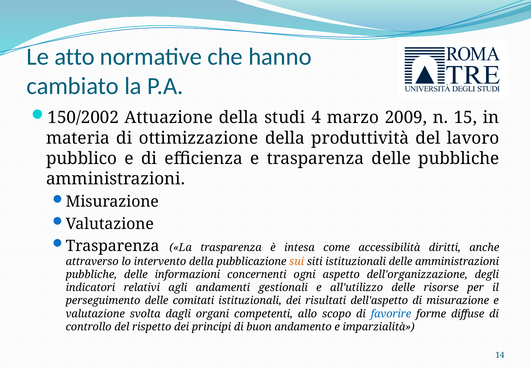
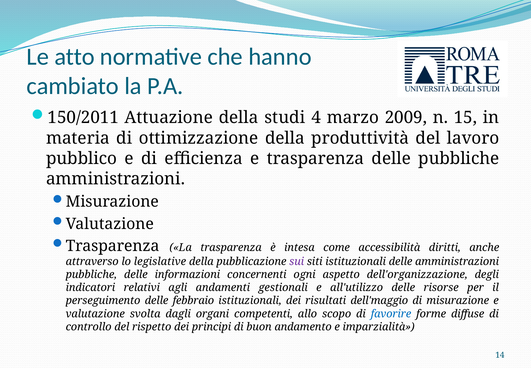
150/2002: 150/2002 -> 150/2011
intervento: intervento -> legislative
sui colour: orange -> purple
comitati: comitati -> febbraio
dell'aspetto: dell'aspetto -> dell'maggio
